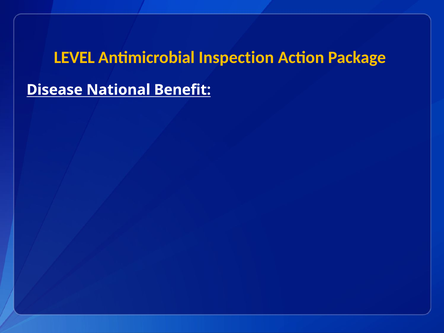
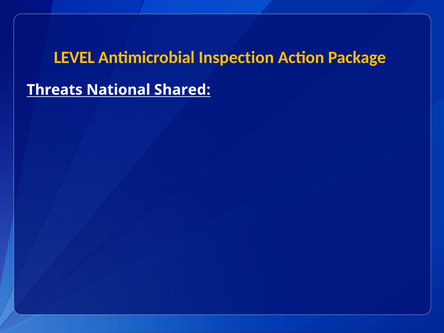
Disease: Disease -> Threats
Benefit: Benefit -> Shared
